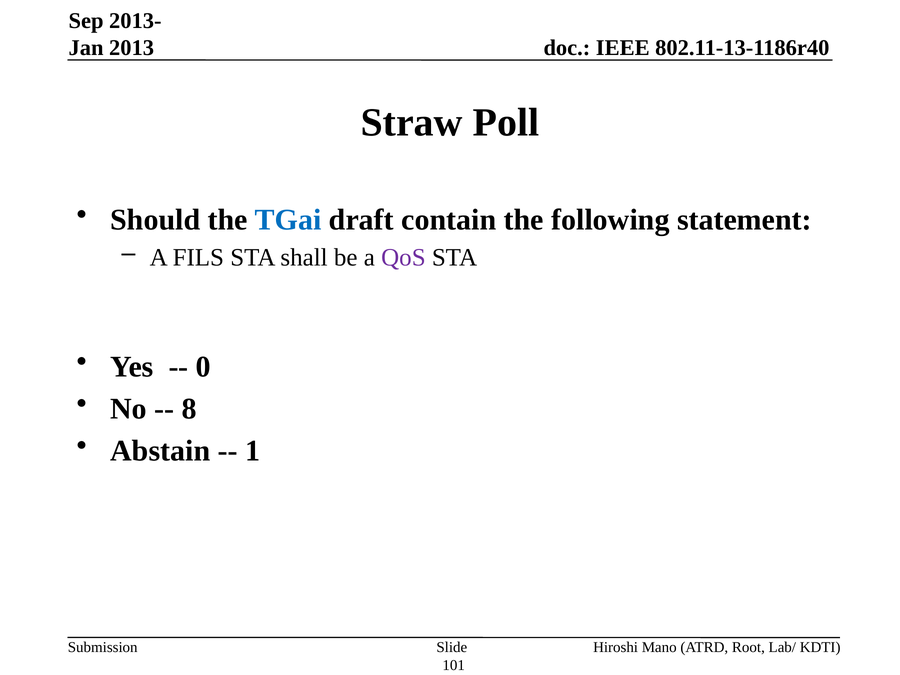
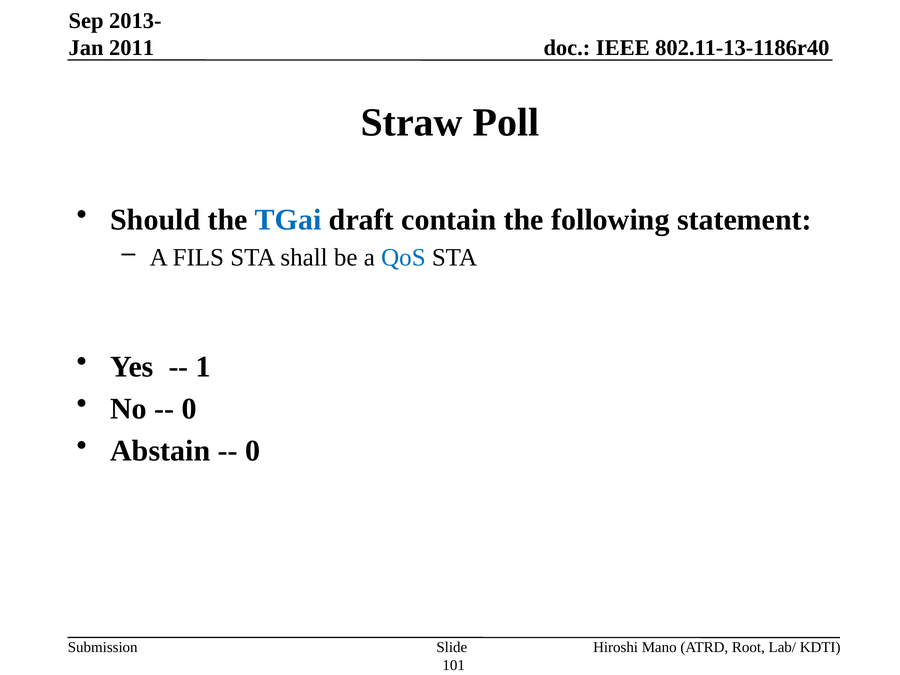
2013: 2013 -> 2011
QoS colour: purple -> blue
0: 0 -> 1
8 at (189, 409): 8 -> 0
1 at (253, 451): 1 -> 0
